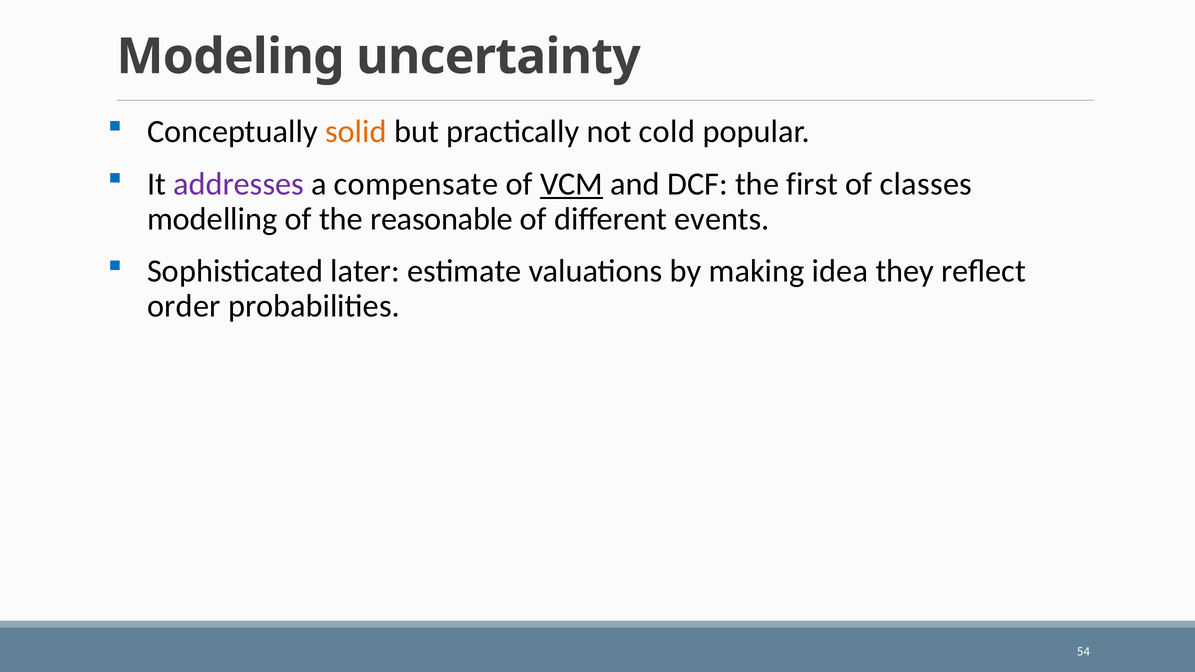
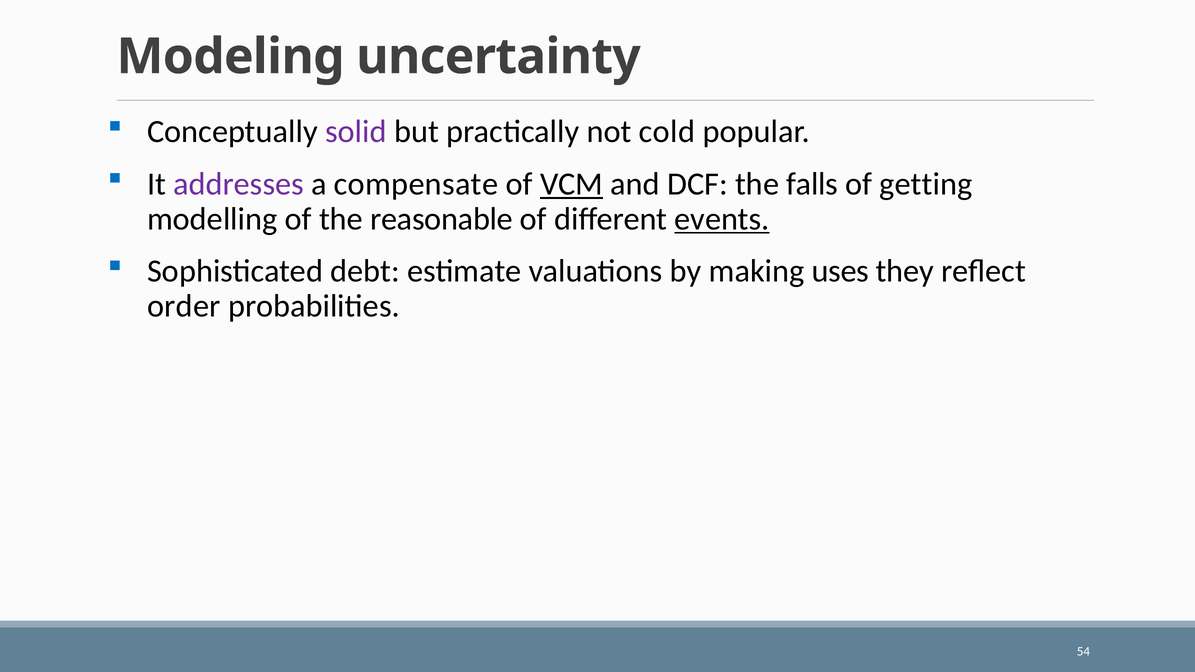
solid colour: orange -> purple
first: first -> falls
classes: classes -> getting
events underline: none -> present
later: later -> debt
idea: idea -> uses
